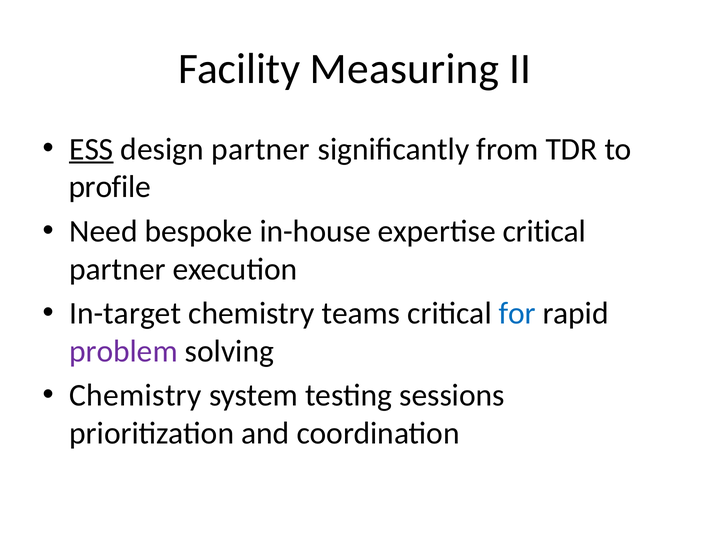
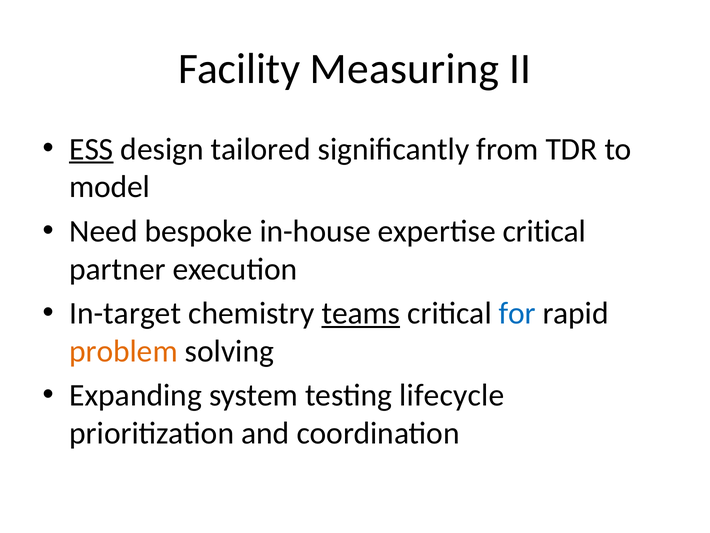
design partner: partner -> tailored
profile: profile -> model
teams underline: none -> present
problem colour: purple -> orange
Chemistry at (135, 395): Chemistry -> Expanding
sessions: sessions -> lifecycle
